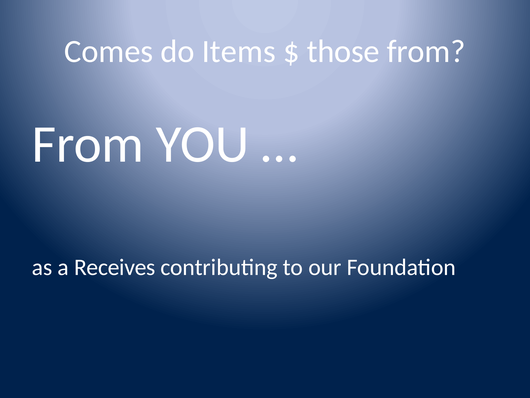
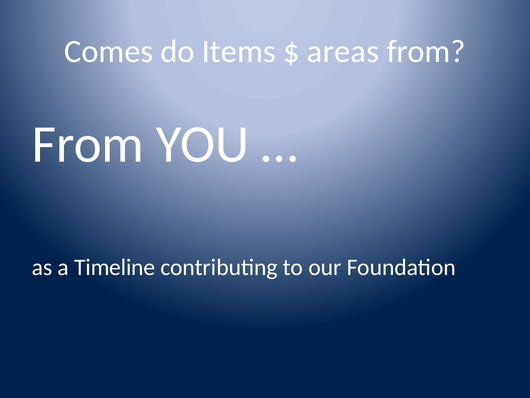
those: those -> areas
Receives: Receives -> Timeline
